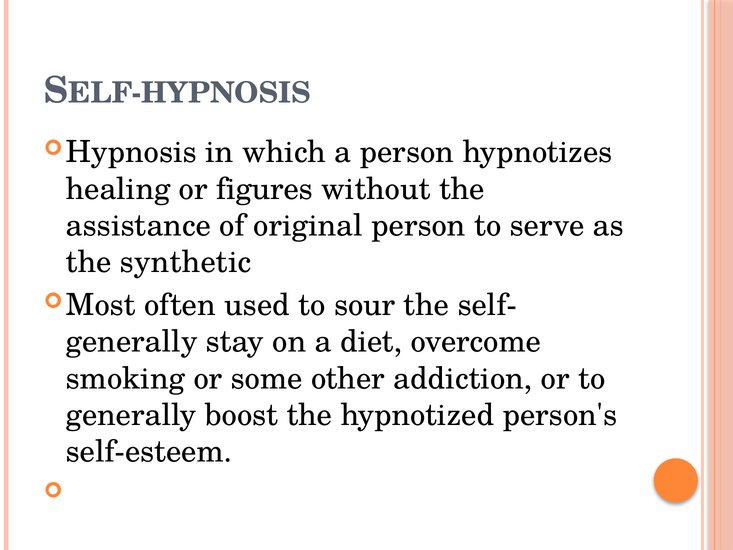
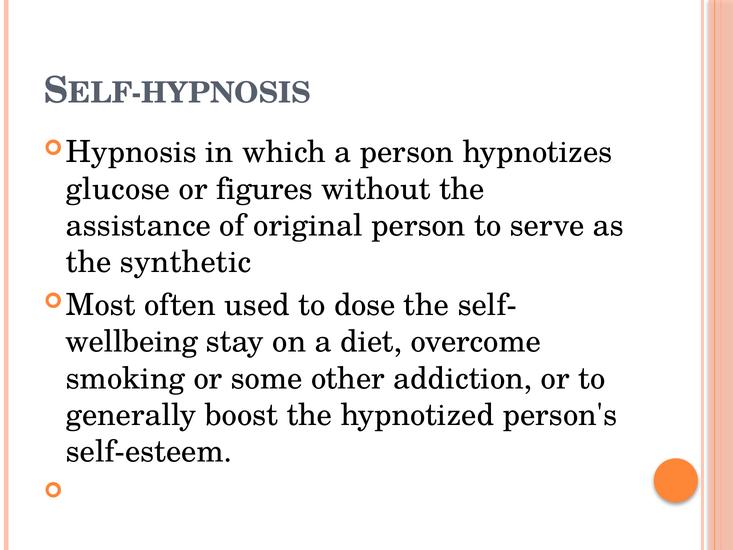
healing: healing -> glucose
sour: sour -> dose
generally at (132, 342): generally -> wellbeing
